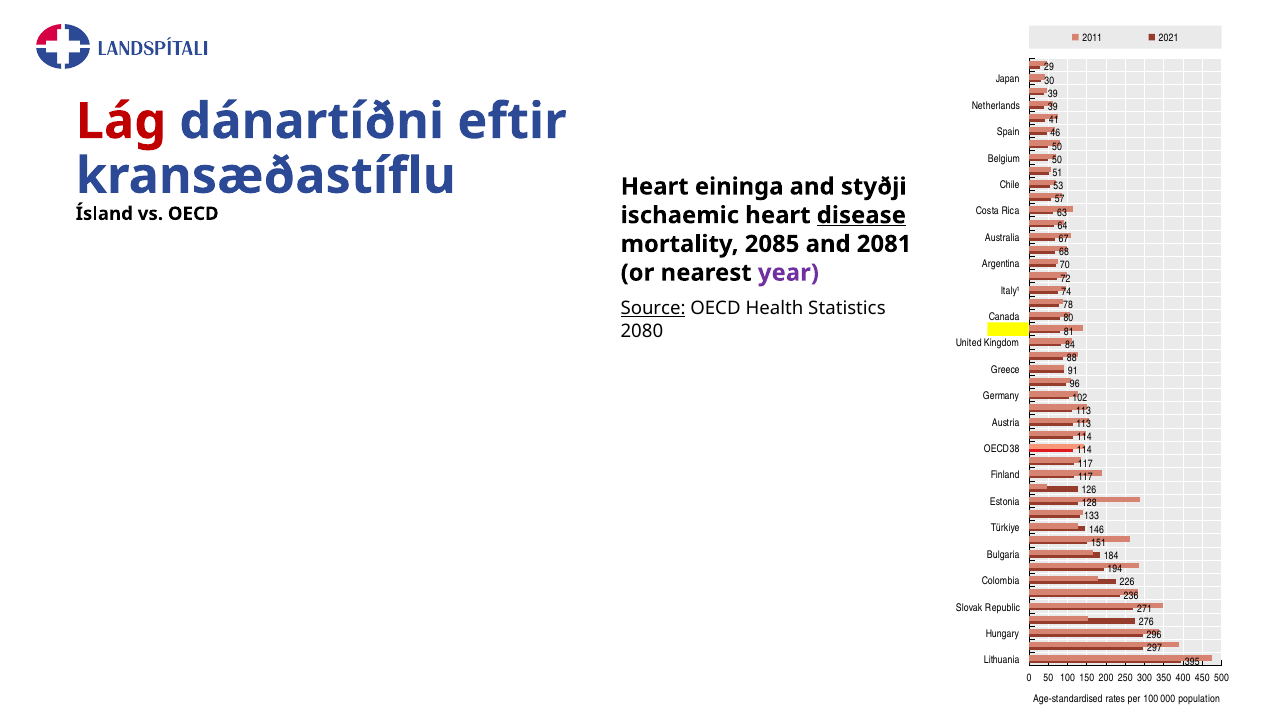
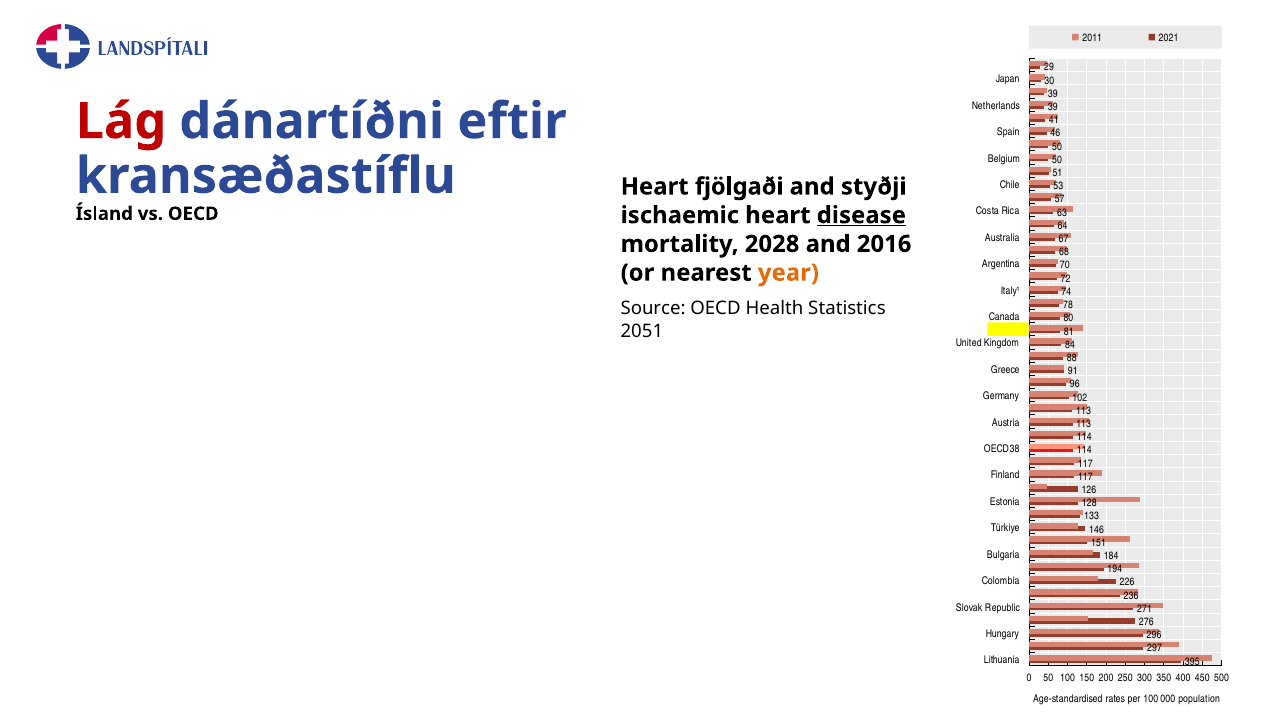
eininga: eininga -> fjölgaði
2085: 2085 -> 2028
2081: 2081 -> 2016
year colour: purple -> orange
Source underline: present -> none
2080: 2080 -> 2051
